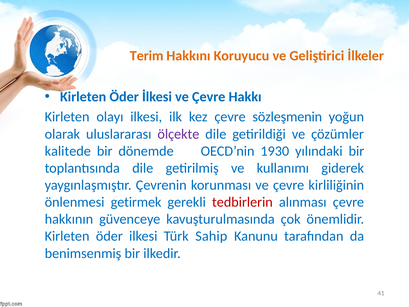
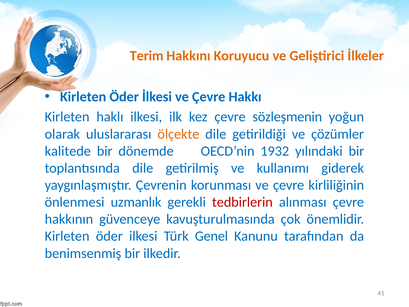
olayı: olayı -> haklı
ölçekte colour: purple -> orange
1930: 1930 -> 1932
getirmek: getirmek -> uzmanlık
Sahip: Sahip -> Genel
